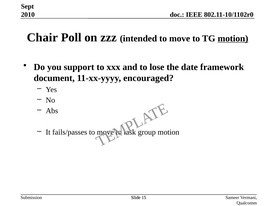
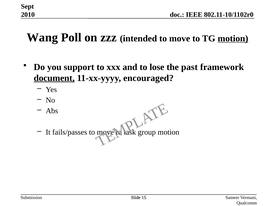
Chair: Chair -> Wang
date: date -> past
document underline: none -> present
